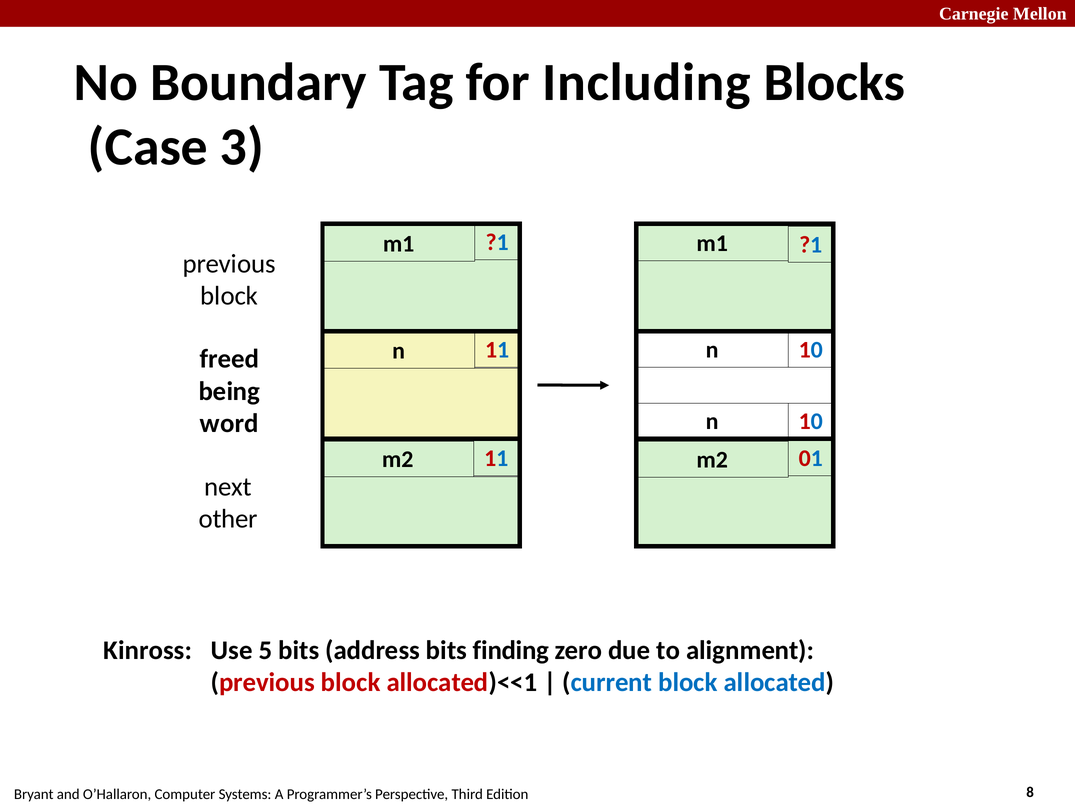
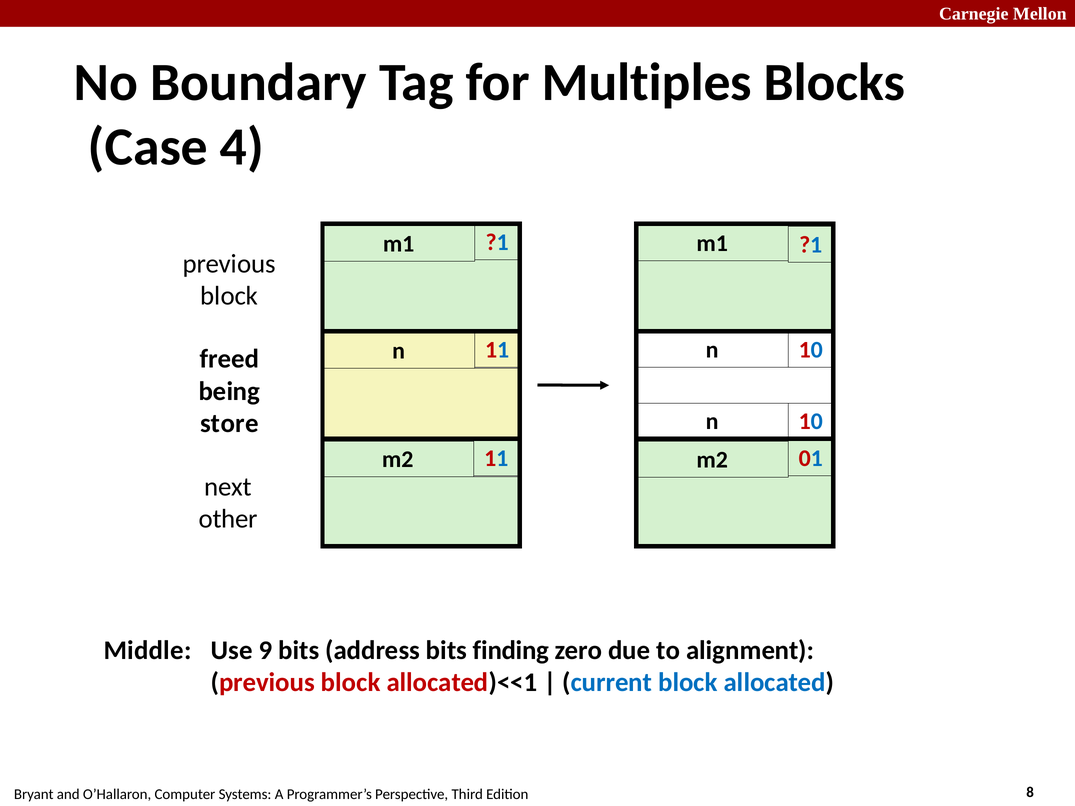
Including: Including -> Multiples
3: 3 -> 4
word: word -> store
Kinross: Kinross -> Middle
5: 5 -> 9
